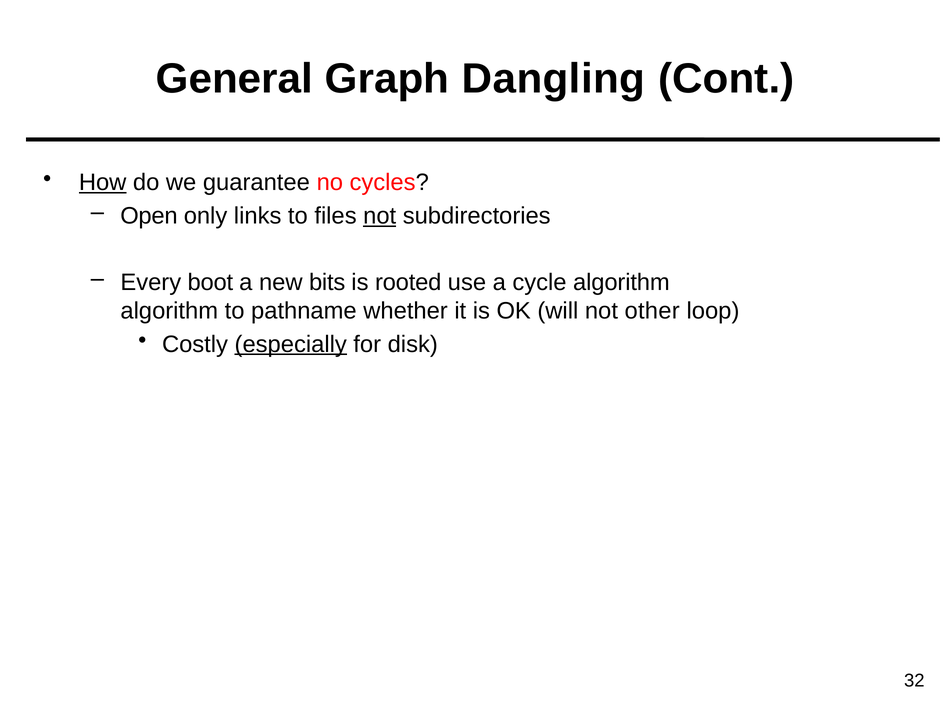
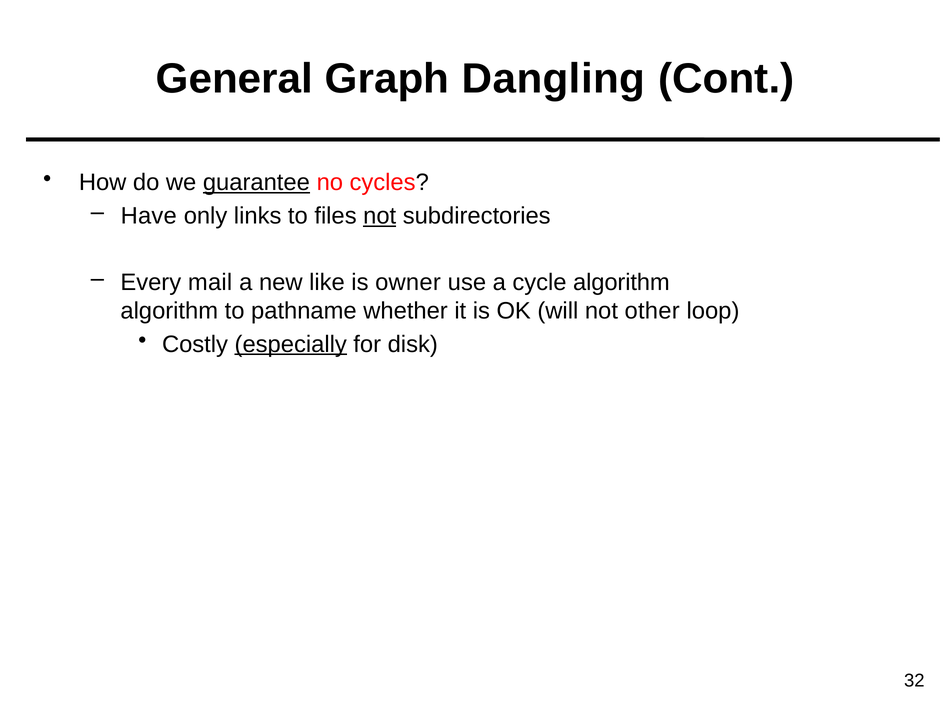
How underline: present -> none
guarantee underline: none -> present
Open: Open -> Have
boot: boot -> mail
bits: bits -> like
rooted: rooted -> owner
